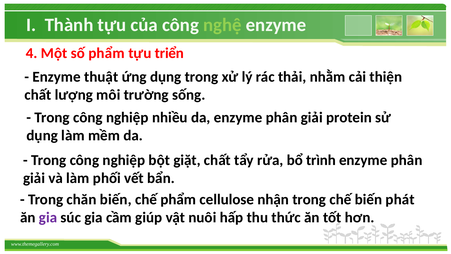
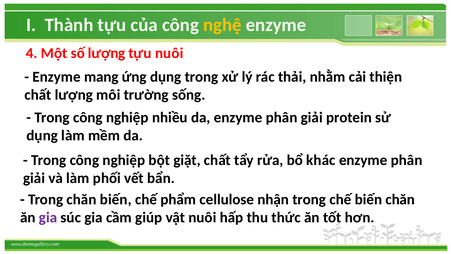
nghệ colour: light green -> yellow
số phẩm: phẩm -> lượng
tựu triển: triển -> nuôi
thuật: thuật -> mang
trình: trình -> khác
biến phát: phát -> chăn
